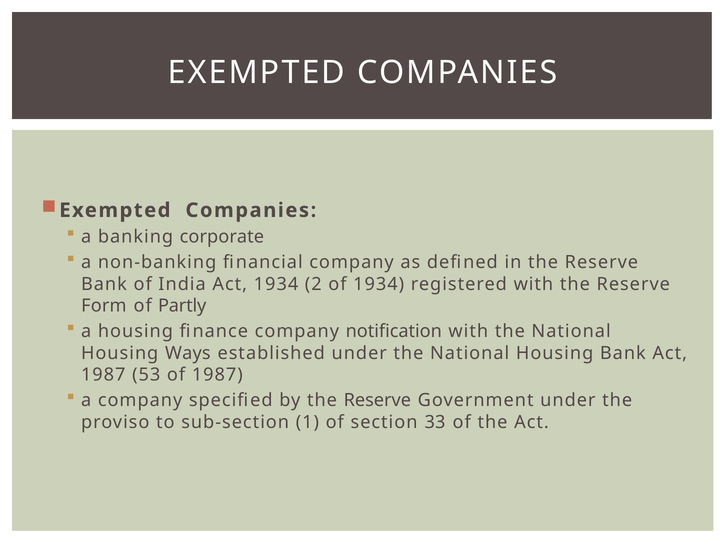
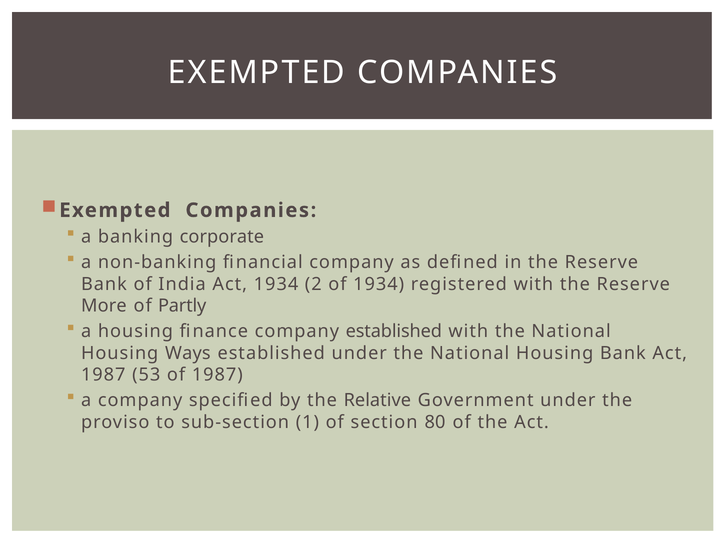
Form: Form -> More
company notification: notification -> established
by the Reserve: Reserve -> Relative
33: 33 -> 80
